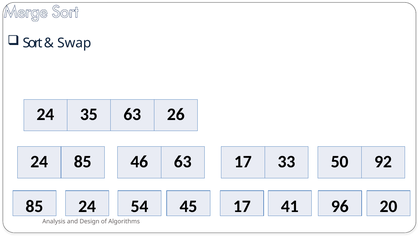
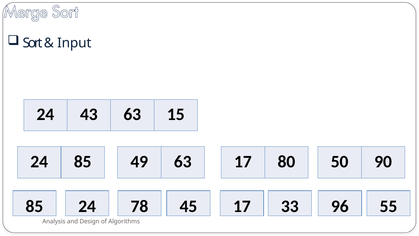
Swap: Swap -> Input
35: 35 -> 43
26: 26 -> 15
46: 46 -> 49
33: 33 -> 80
92: 92 -> 90
54: 54 -> 78
41: 41 -> 33
20: 20 -> 55
